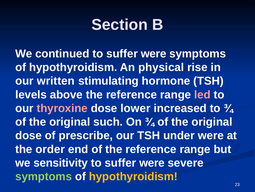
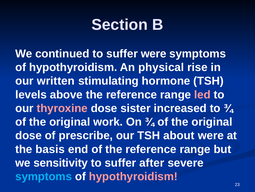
lower: lower -> sister
such: such -> work
under: under -> about
order: order -> basis
were at (152, 162): were -> after
symptoms at (44, 176) colour: light green -> light blue
hypothyroidism at (133, 176) colour: yellow -> pink
